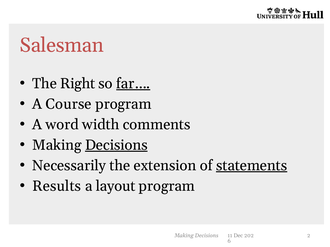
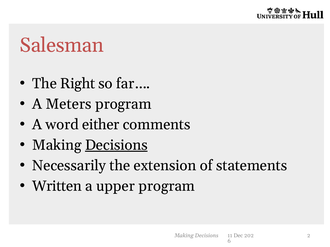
far… underline: present -> none
Course: Course -> Meters
width: width -> either
statements underline: present -> none
Results: Results -> Written
layout: layout -> upper
